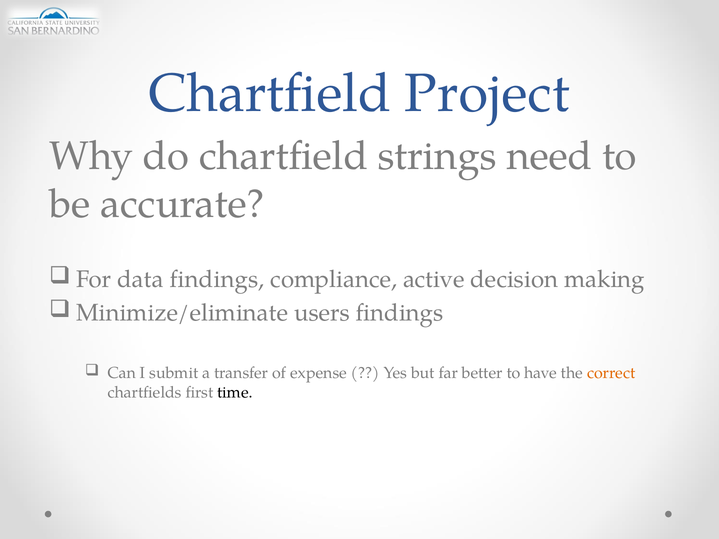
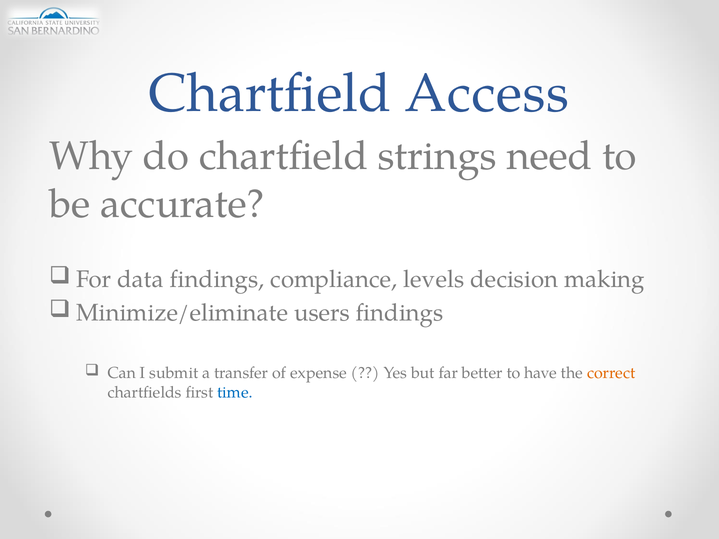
Project: Project -> Access
active: active -> levels
time colour: black -> blue
